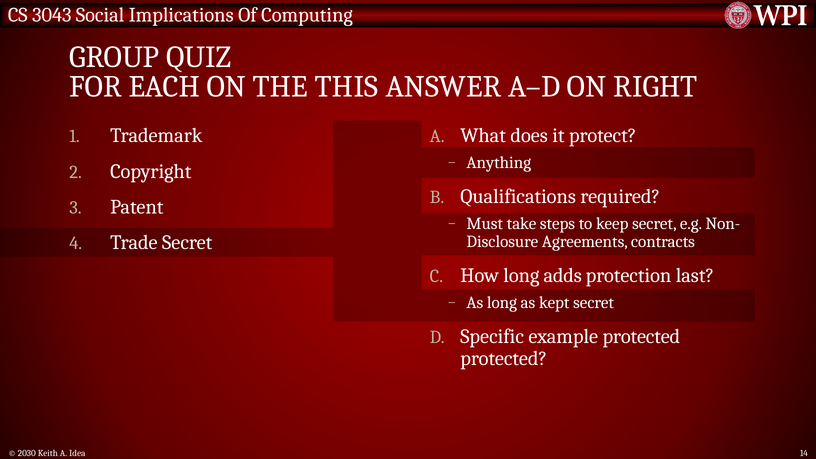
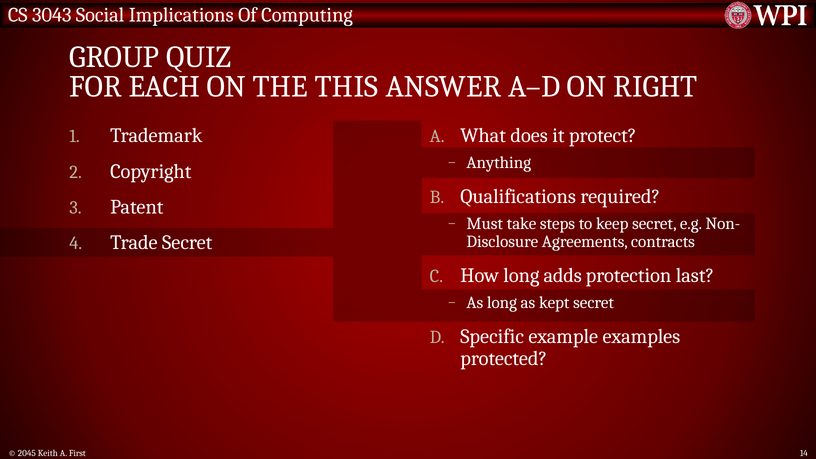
example protected: protected -> examples
2030: 2030 -> 2045
Idea: Idea -> First
